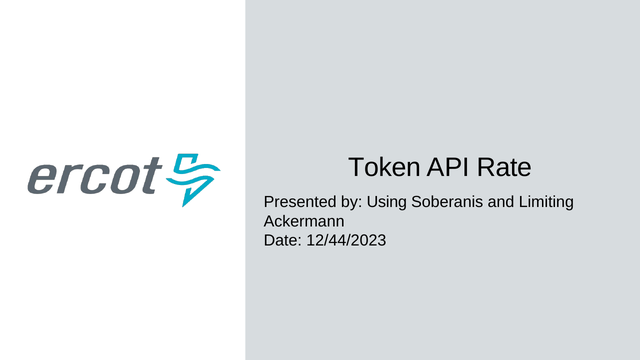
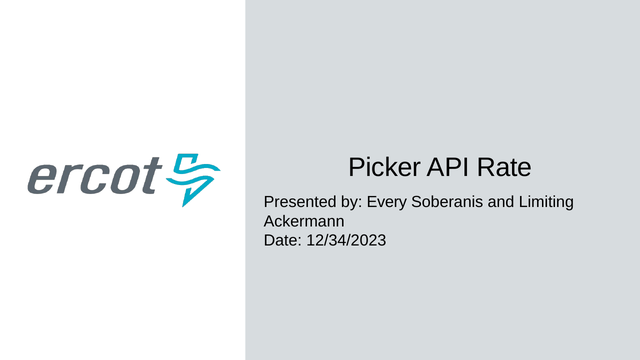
Token: Token -> Picker
Using: Using -> Every
12/44/2023: 12/44/2023 -> 12/34/2023
